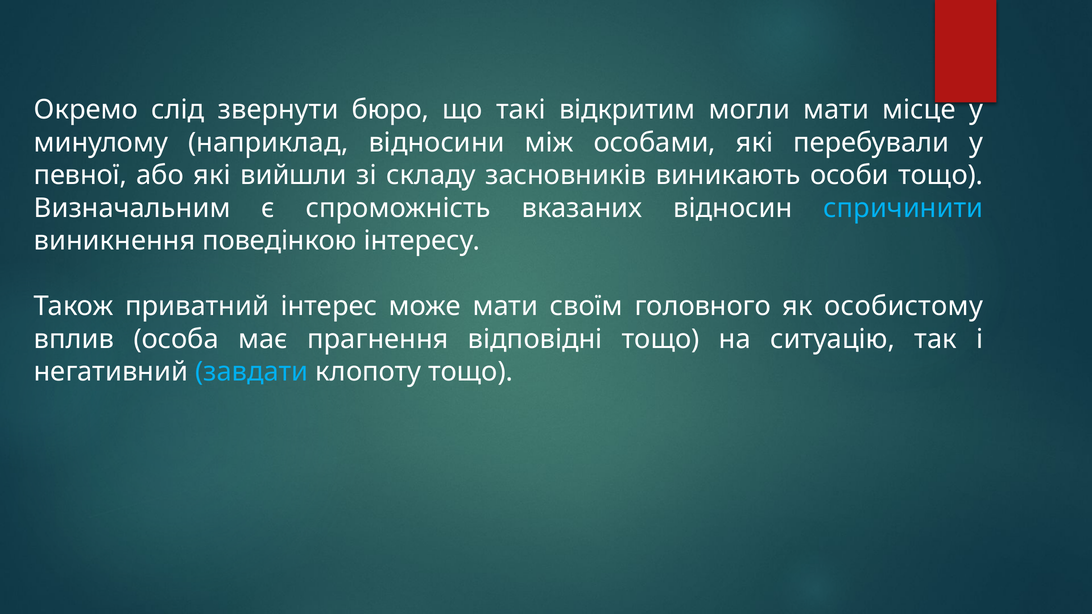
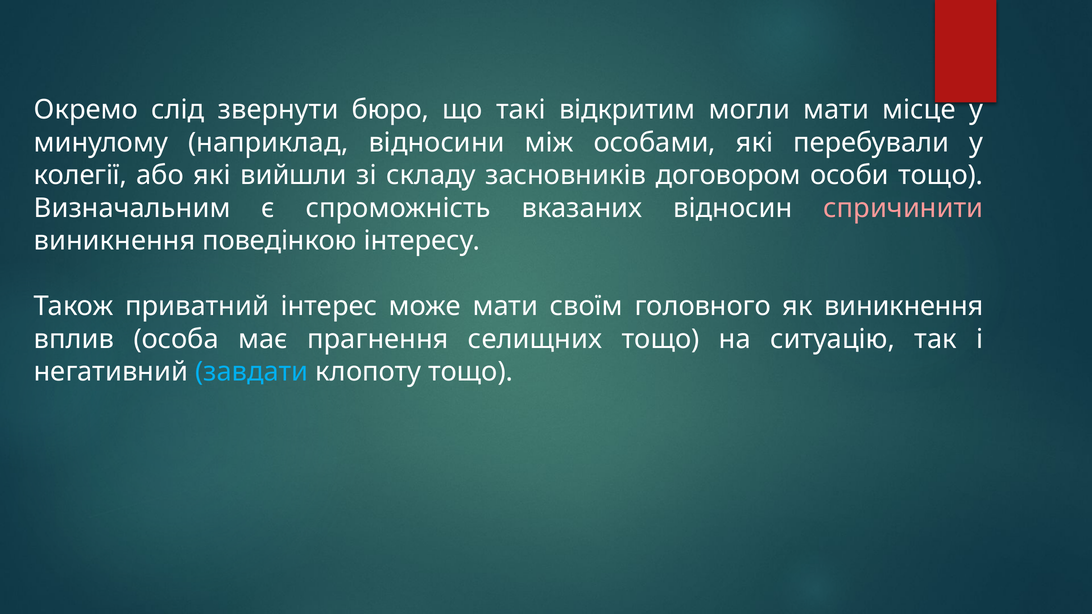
певної: певної -> колегії
виникають: виникають -> договором
спричинити colour: light blue -> pink
як особистому: особистому -> виникнення
відповідні: відповідні -> селищних
